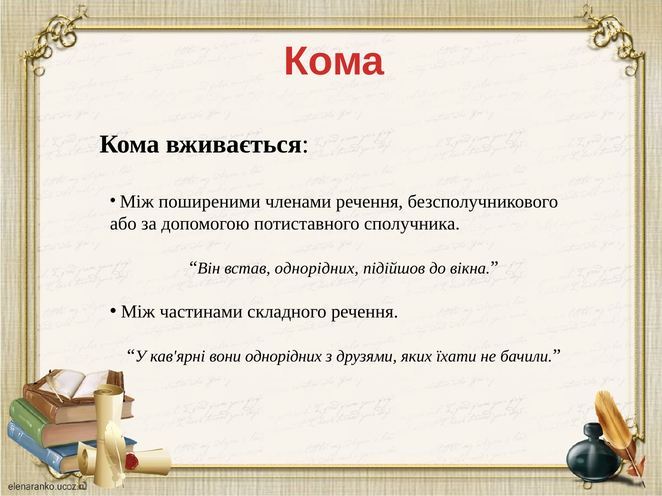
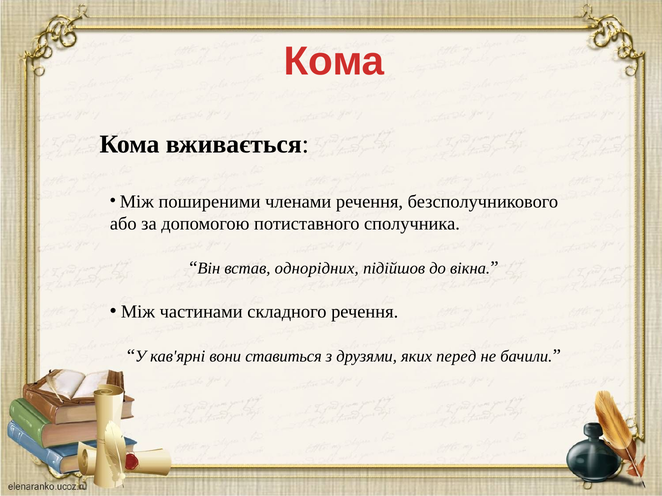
вони однорідних: однорідних -> ставиться
їхати: їхати -> перед
